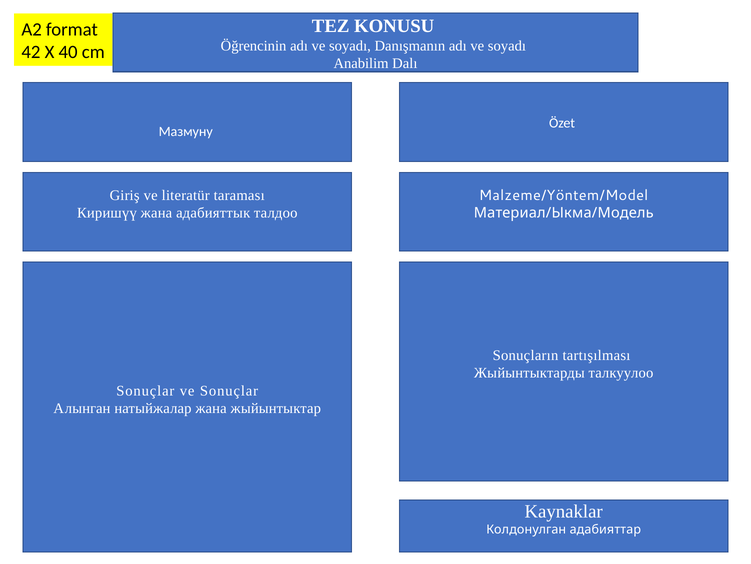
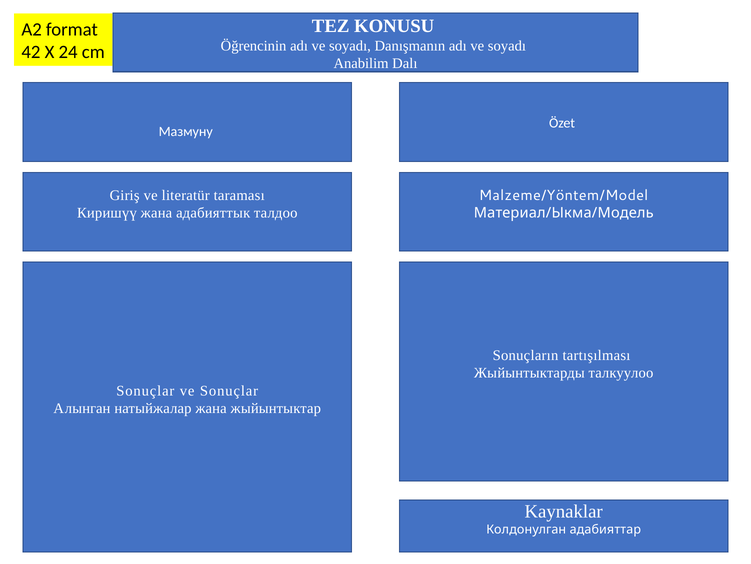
40: 40 -> 24
